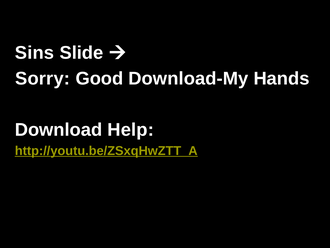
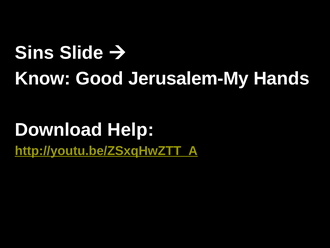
Sorry: Sorry -> Know
Download-My: Download-My -> Jerusalem-My
